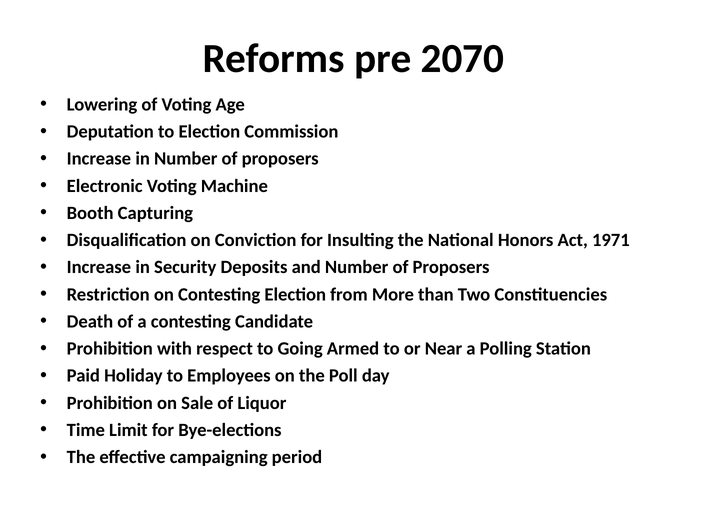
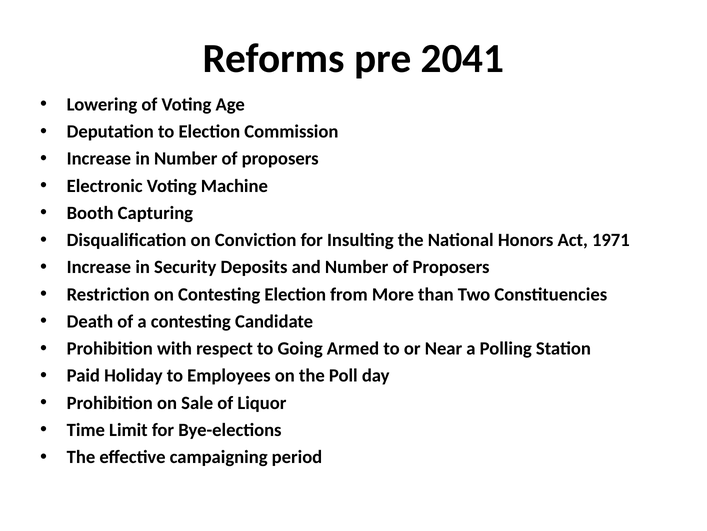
2070: 2070 -> 2041
